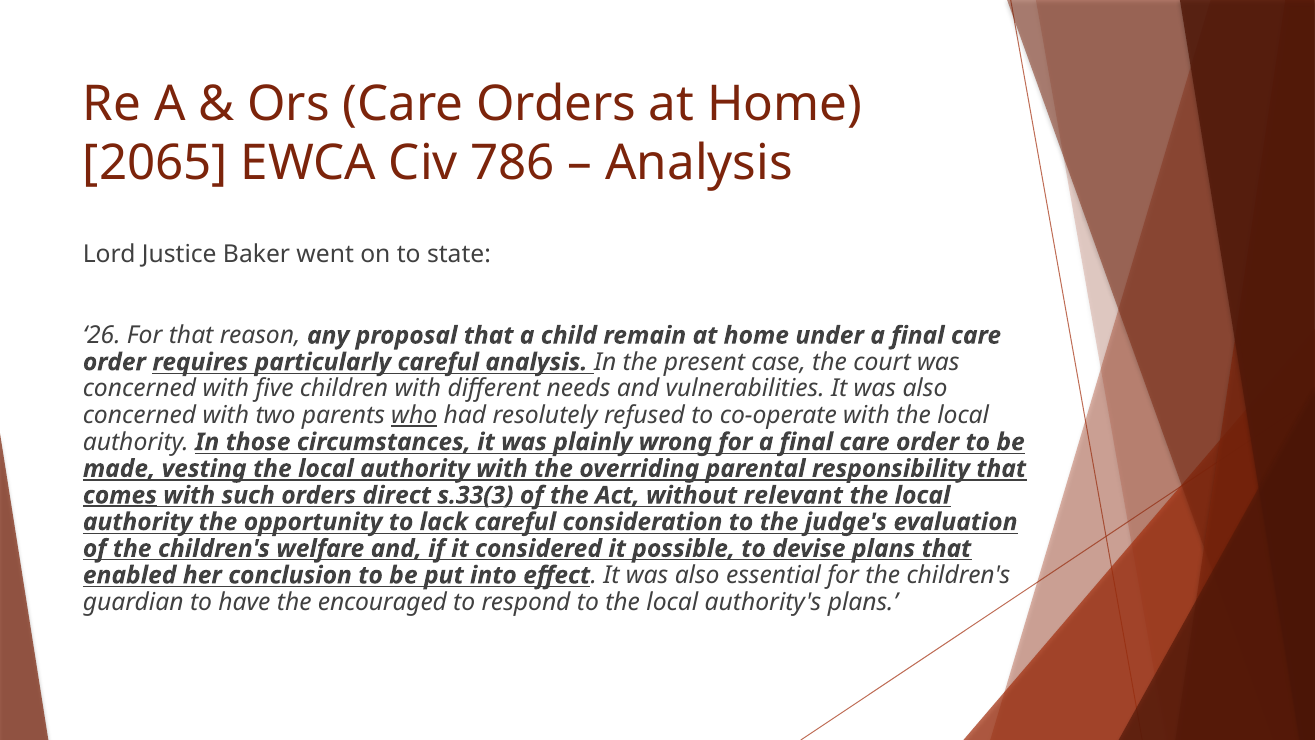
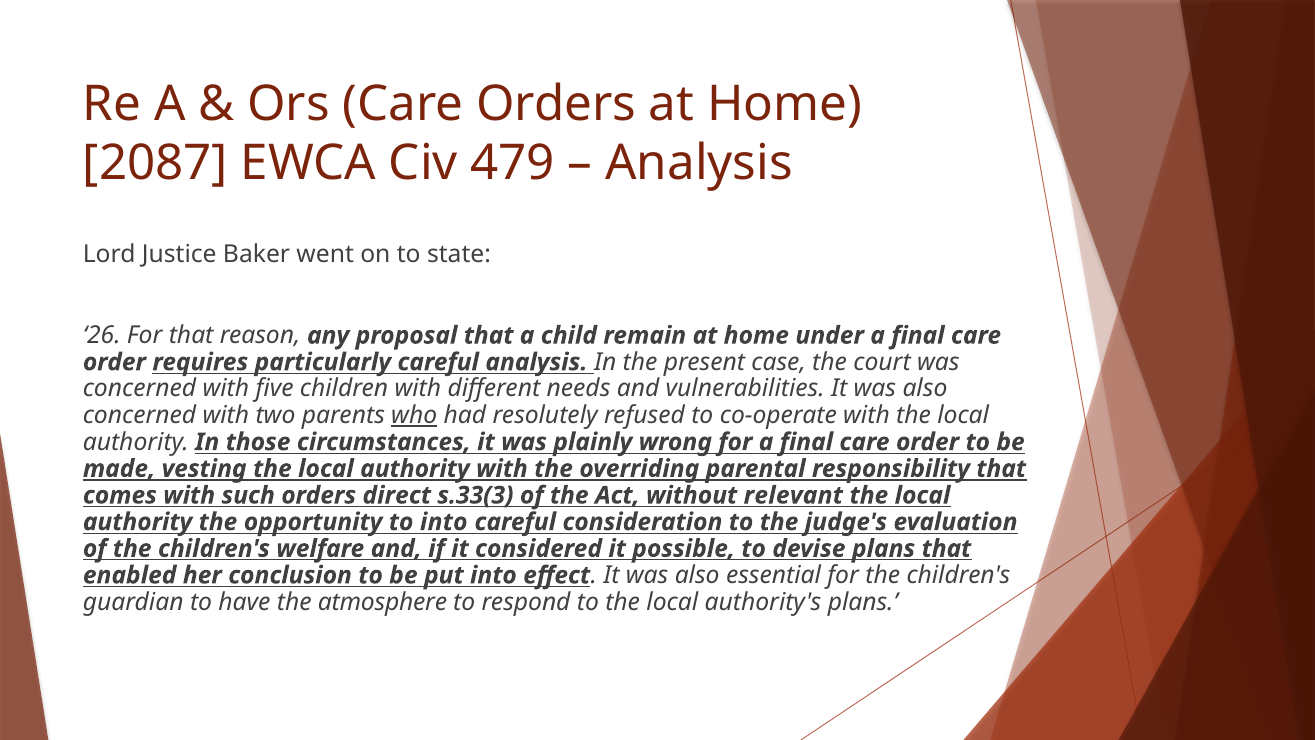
2065: 2065 -> 2087
786: 786 -> 479
comes underline: present -> none
to lack: lack -> into
encouraged: encouraged -> atmosphere
